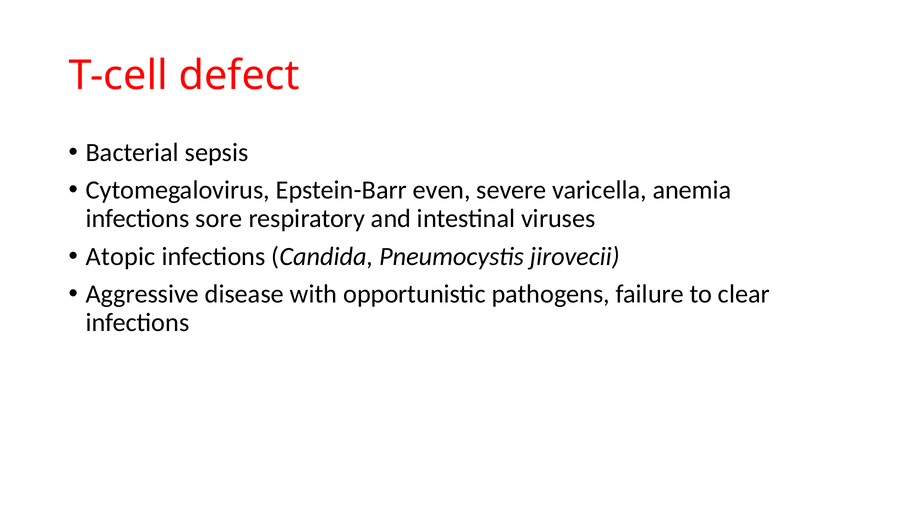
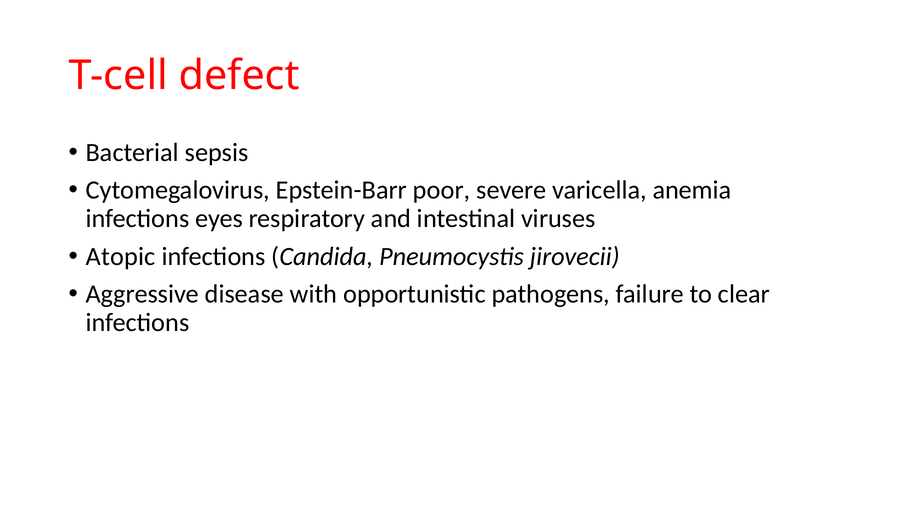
even: even -> poor
sore: sore -> eyes
